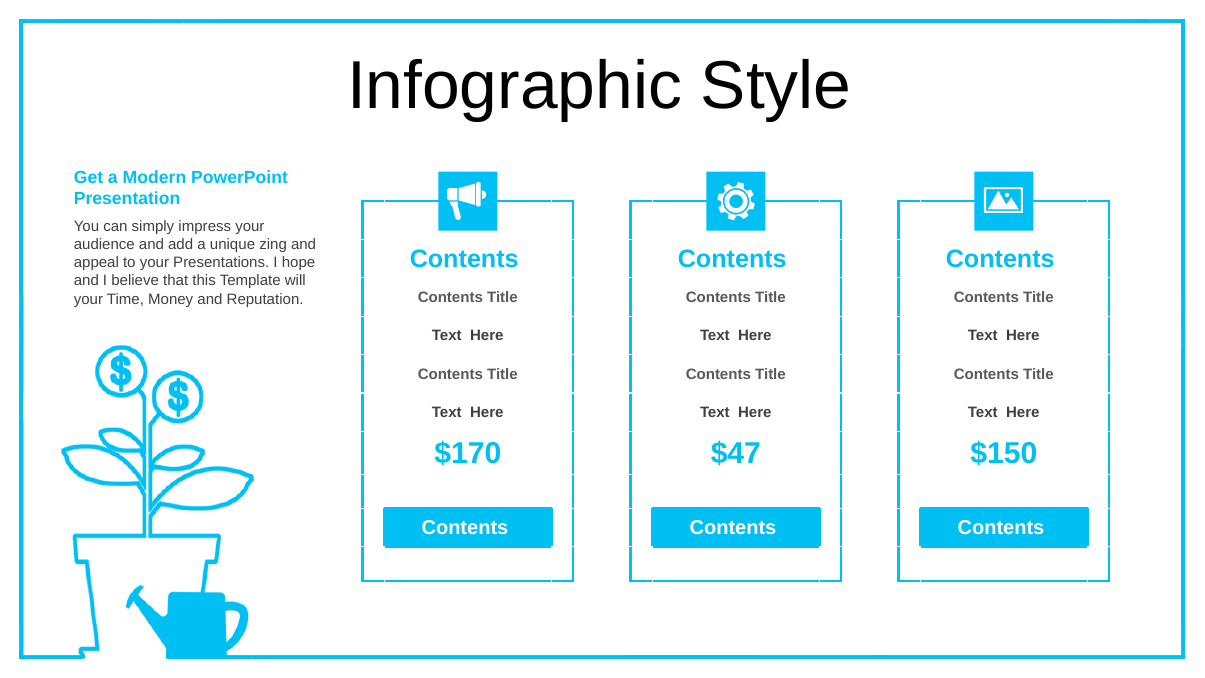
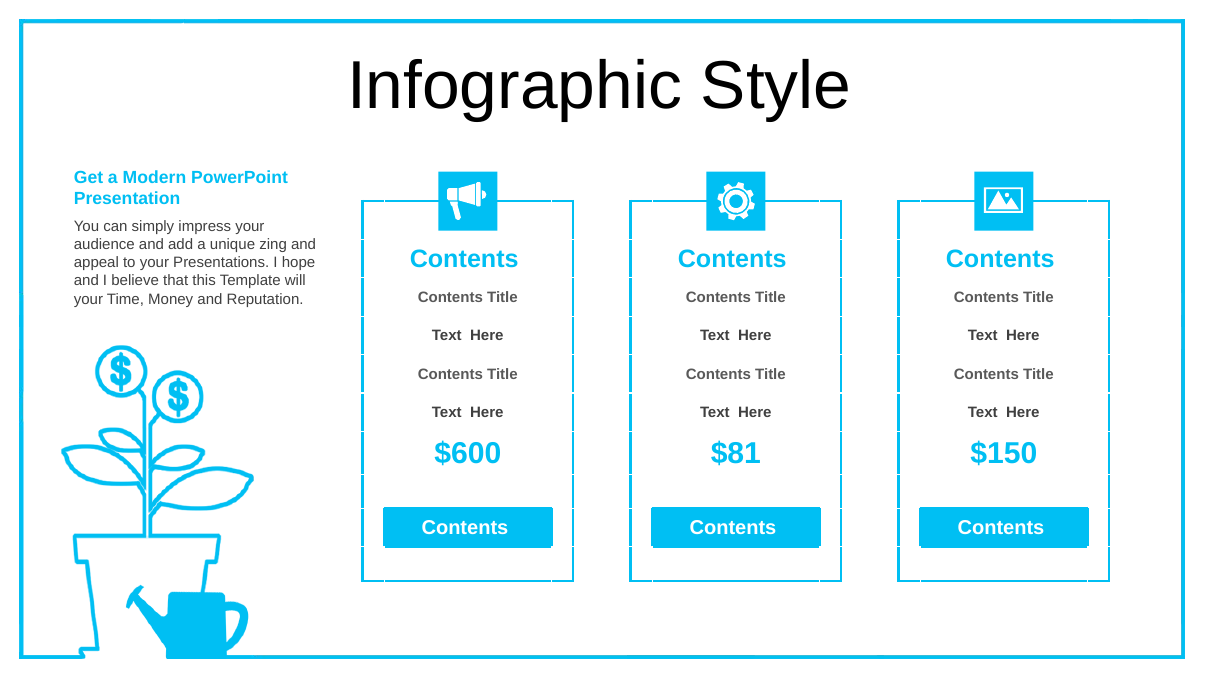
$170: $170 -> $600
$47: $47 -> $81
